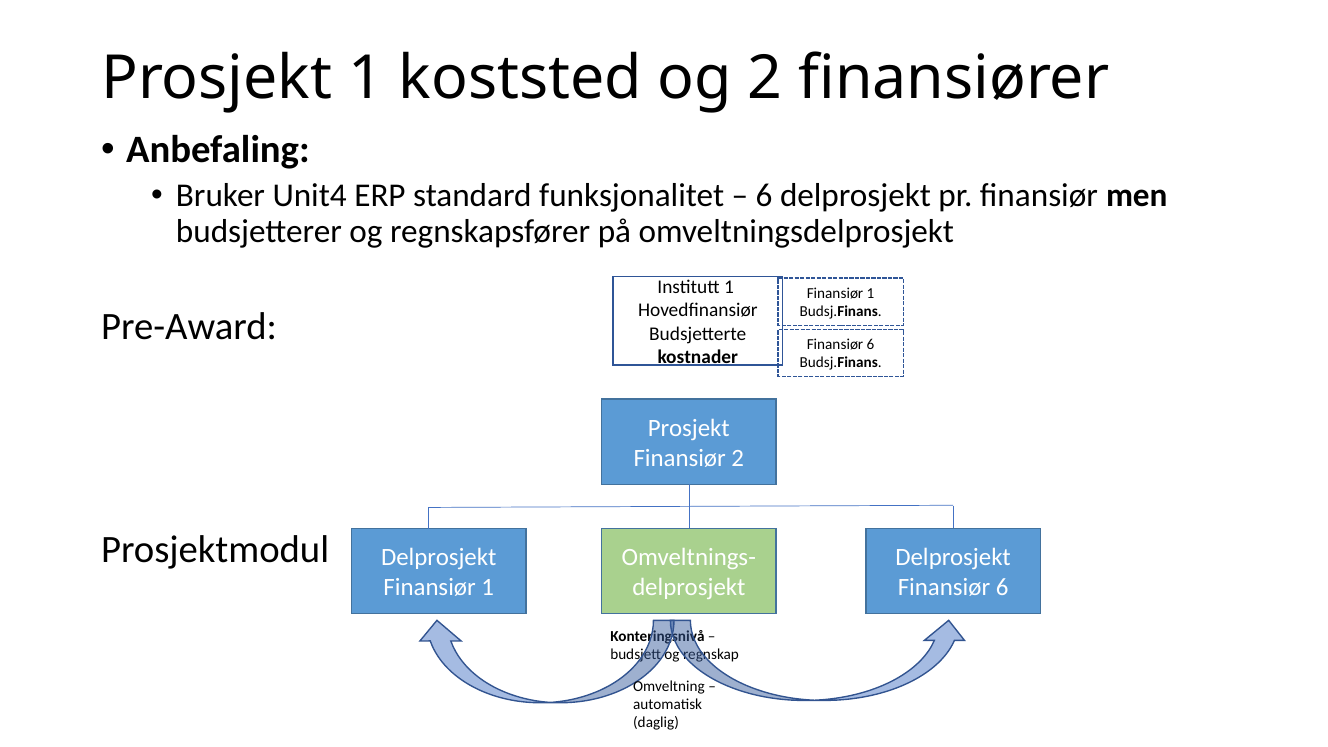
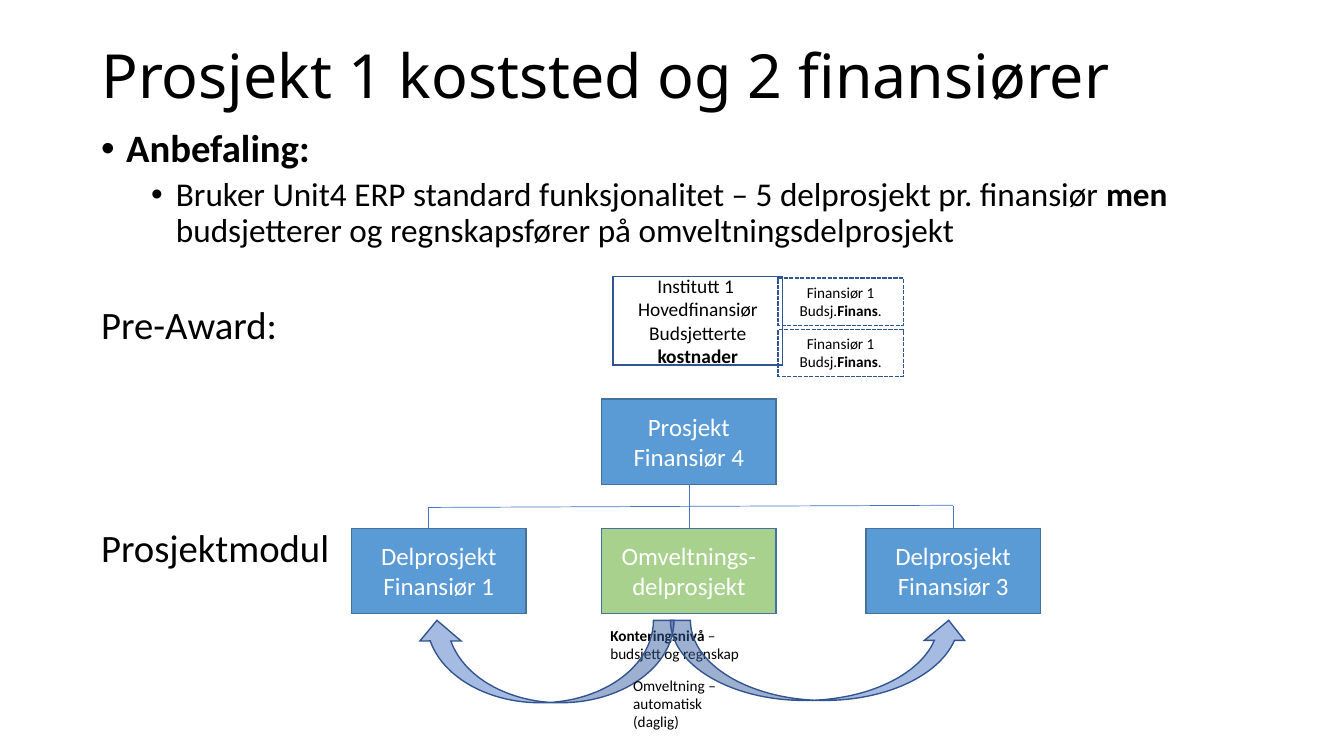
6 at (764, 196): 6 -> 5
6 at (871, 345): 6 -> 1
Finansiør 2: 2 -> 4
6 at (1002, 588): 6 -> 3
